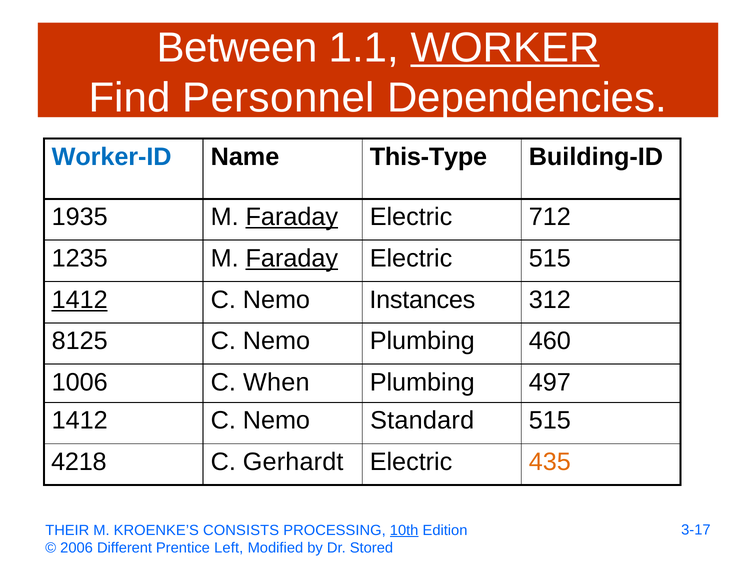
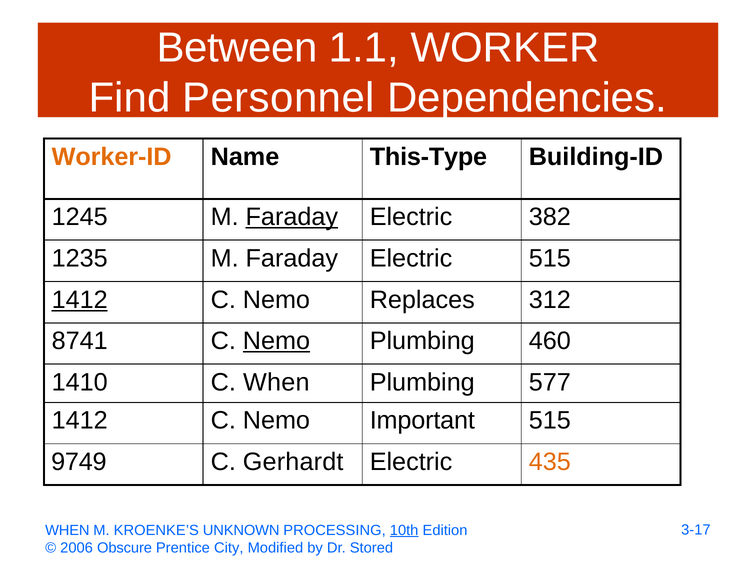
WORKER underline: present -> none
Worker-ID colour: blue -> orange
1935: 1935 -> 1245
712: 712 -> 382
Faraday at (292, 258) underline: present -> none
Instances: Instances -> Replaces
8125: 8125 -> 8741
Nemo at (276, 341) underline: none -> present
1006: 1006 -> 1410
497: 497 -> 577
Standard: Standard -> Important
4218: 4218 -> 9749
THEIR at (67, 530): THEIR -> WHEN
CONSISTS: CONSISTS -> UNKNOWN
Different: Different -> Obscure
Left: Left -> City
